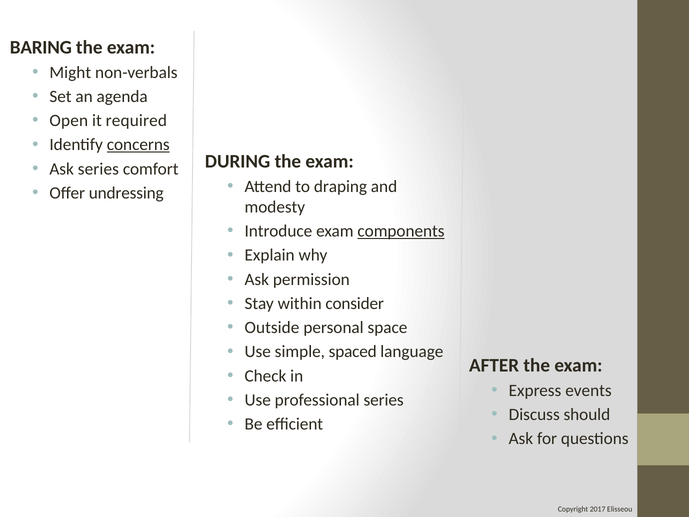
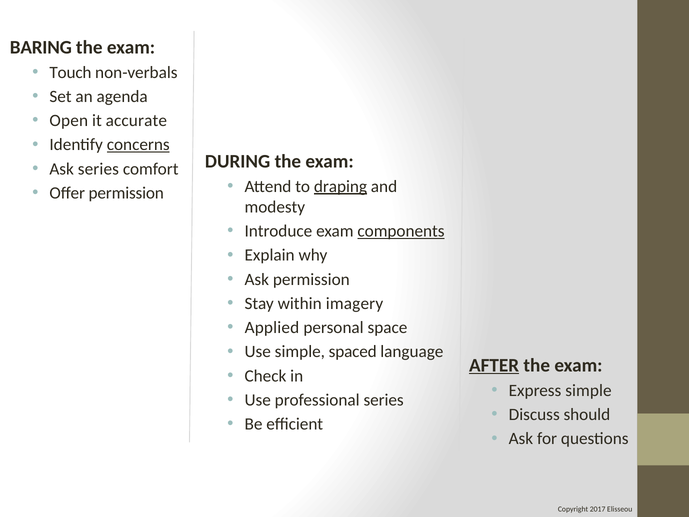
Might: Might -> Touch
required: required -> accurate
draping underline: none -> present
Offer undressing: undressing -> permission
consider: consider -> imagery
Outside: Outside -> Applied
AFTER underline: none -> present
Express events: events -> simple
